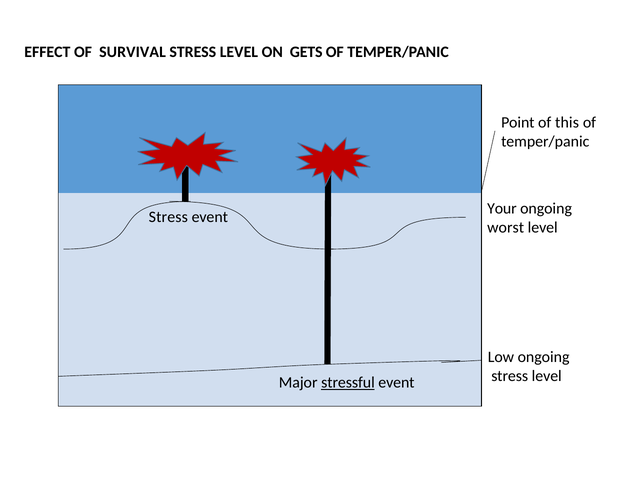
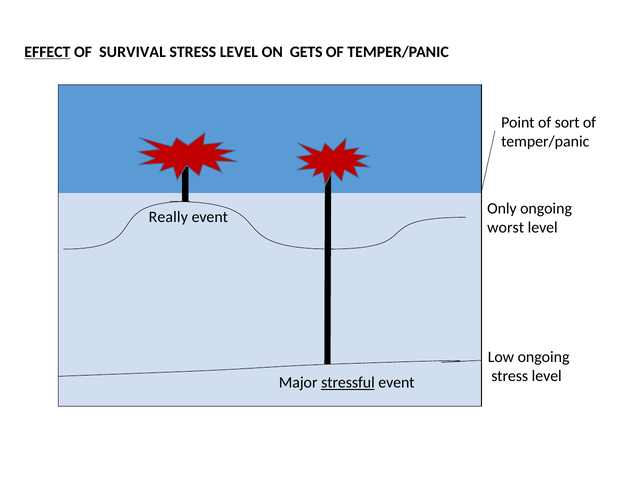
EFFECT underline: none -> present
this: this -> sort
Your: Your -> Only
Stress at (168, 217): Stress -> Really
